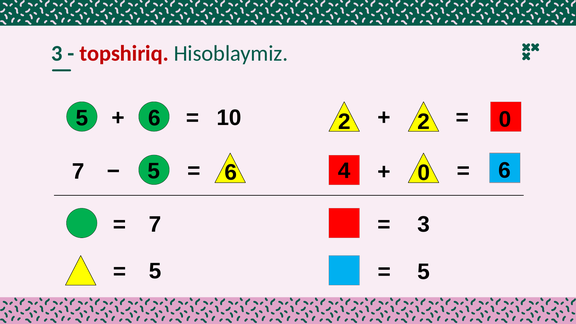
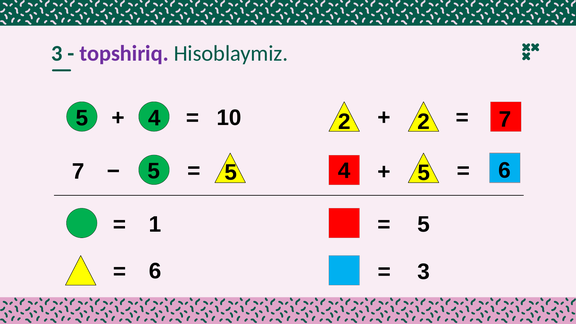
topshiriq colour: red -> purple
6 at (154, 118): 6 -> 4
2 0: 0 -> 7
0 at (424, 173): 0 -> 5
6 at (231, 173): 6 -> 5
7 at (155, 224): 7 -> 1
3 at (424, 224): 3 -> 5
5 at (155, 271): 5 -> 6
5 at (424, 272): 5 -> 3
